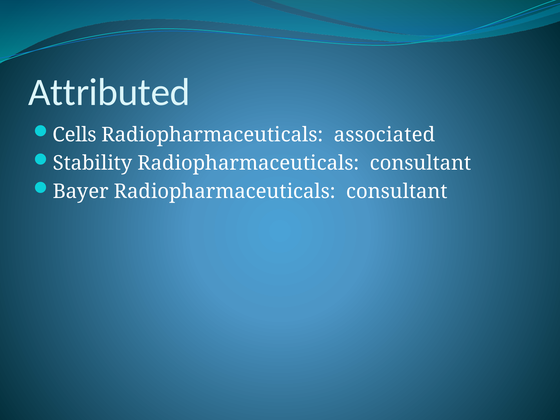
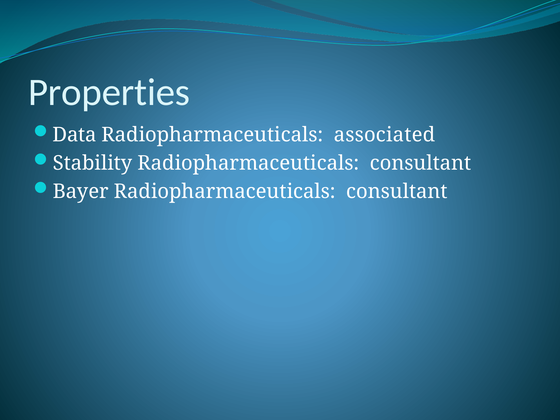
Attributed: Attributed -> Properties
Cells: Cells -> Data
